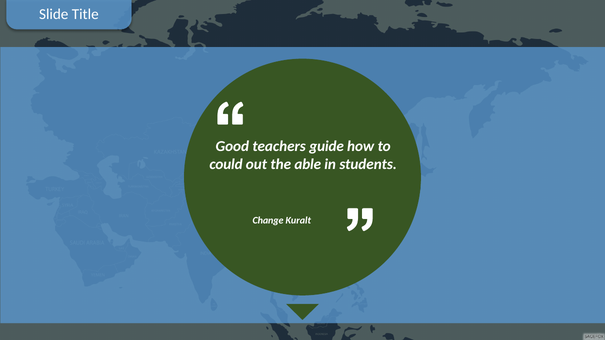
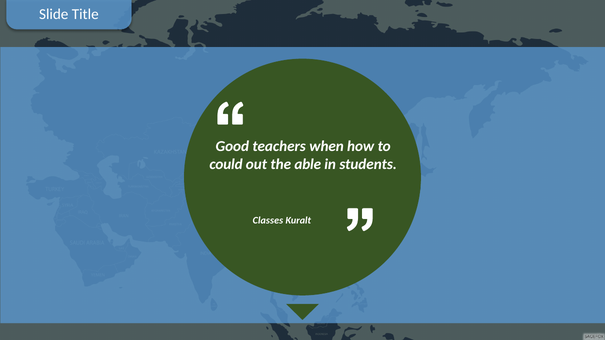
guide: guide -> when
Change: Change -> Classes
